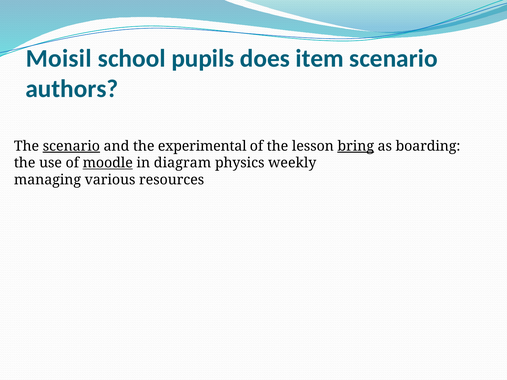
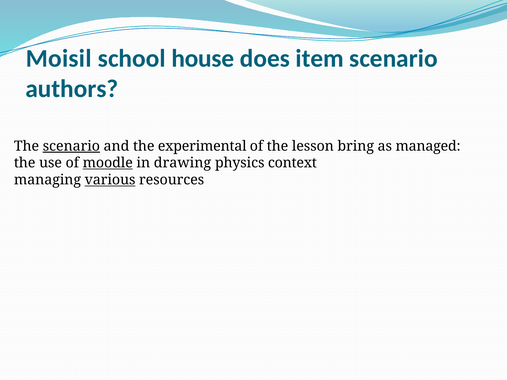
pupils: pupils -> house
bring underline: present -> none
boarding: boarding -> managed
diagram: diagram -> drawing
weekly: weekly -> context
various underline: none -> present
